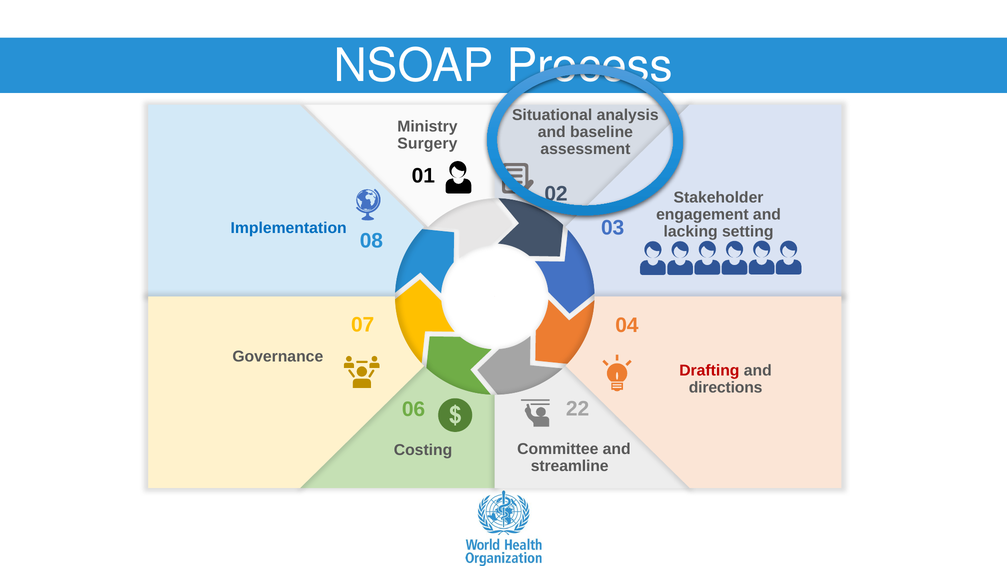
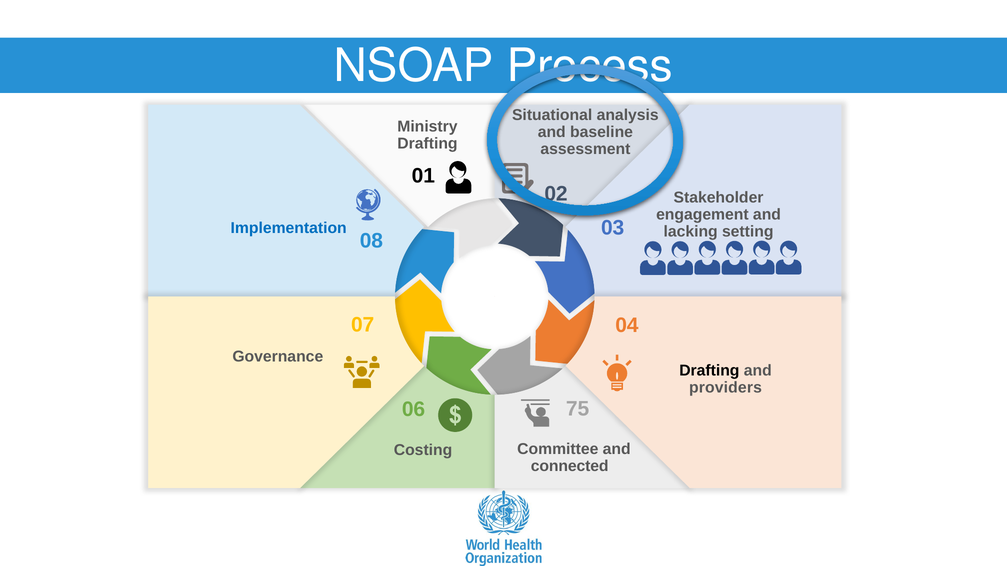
Surgery at (427, 144): Surgery -> Drafting
Drafting at (709, 371) colour: red -> black
directions: directions -> providers
22: 22 -> 75
streamline: streamline -> connected
